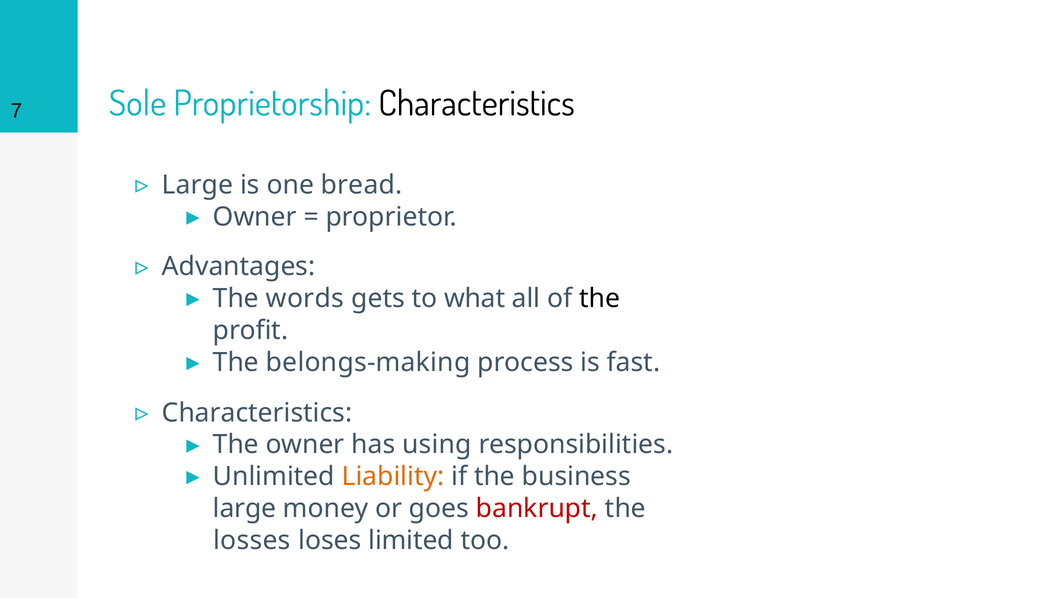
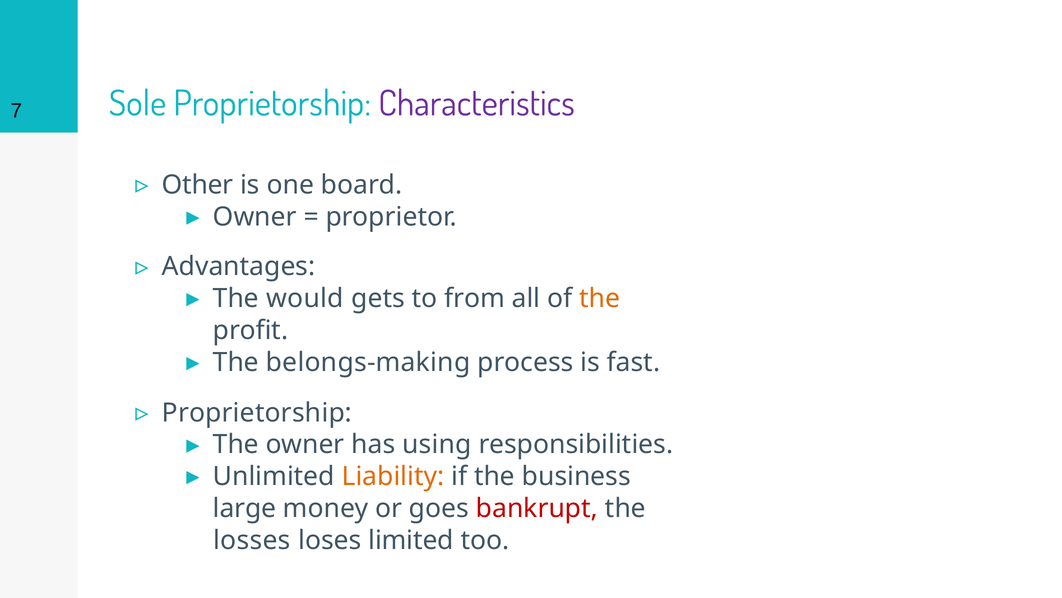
Characteristics at (477, 104) colour: black -> purple
Large at (197, 185): Large -> Other
bread: bread -> board
words: words -> would
what: what -> from
the at (600, 298) colour: black -> orange
Characteristics at (257, 412): Characteristics -> Proprietorship
